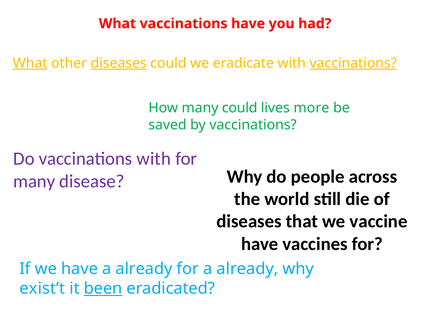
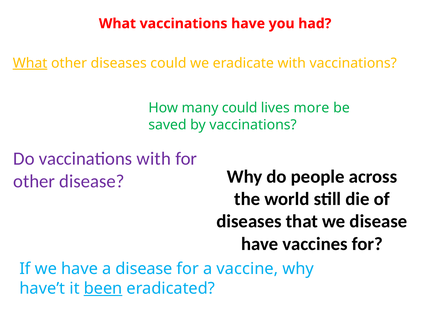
diseases at (119, 63) underline: present -> none
vaccinations at (353, 63) underline: present -> none
many at (34, 182): many -> other
we vaccine: vaccine -> disease
have a already: already -> disease
for a already: already -> vaccine
exist’t: exist’t -> have’t
